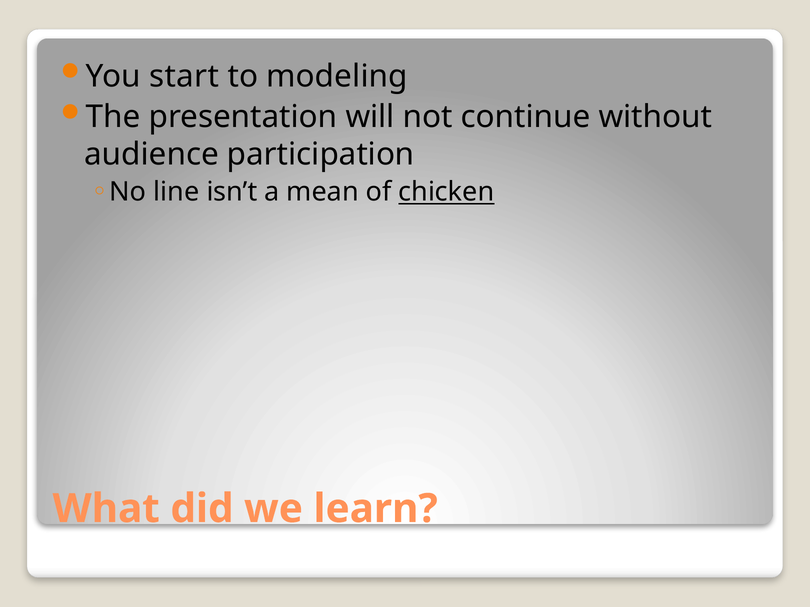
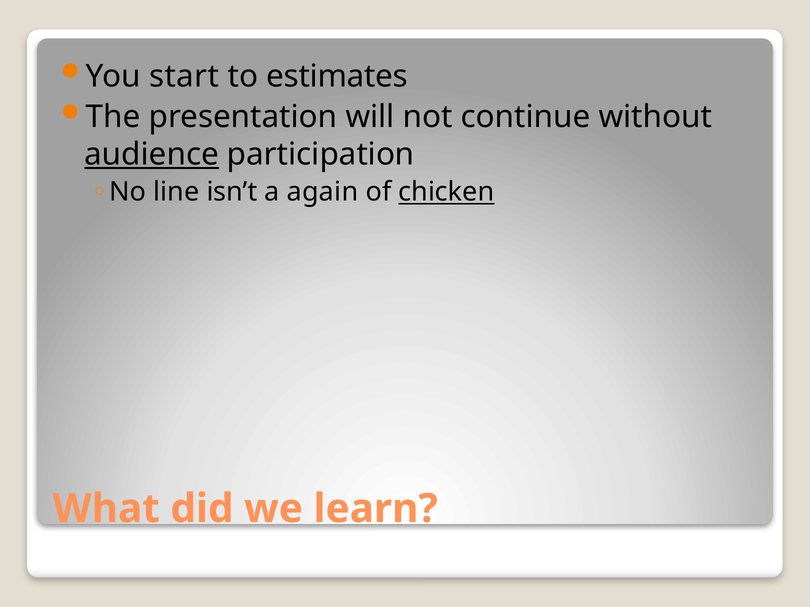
modeling: modeling -> estimates
audience underline: none -> present
mean: mean -> again
